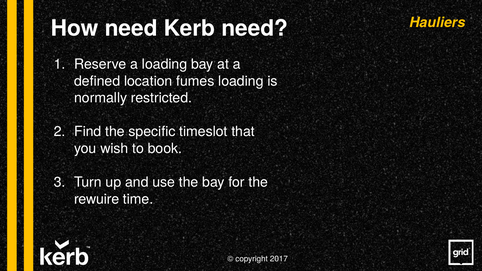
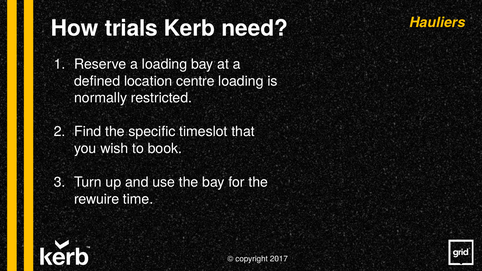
How need: need -> trials
fumes: fumes -> centre
